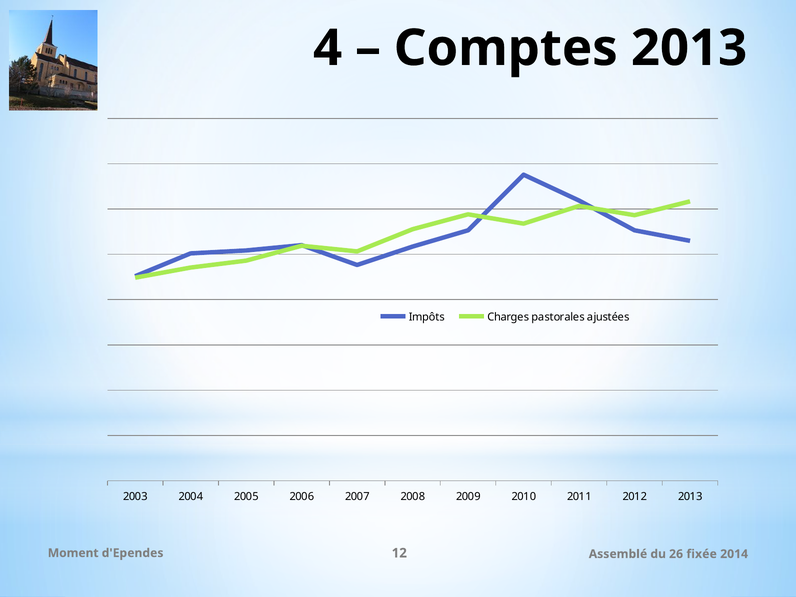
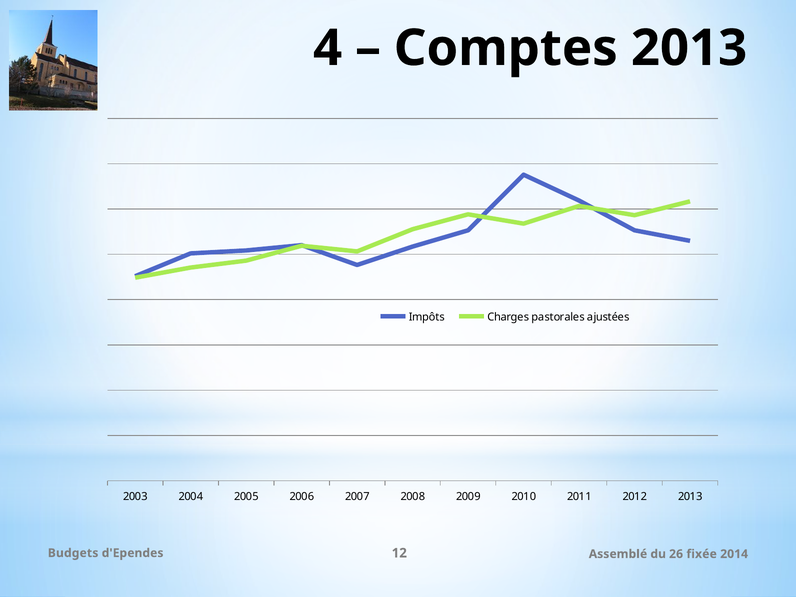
Moment: Moment -> Budgets
